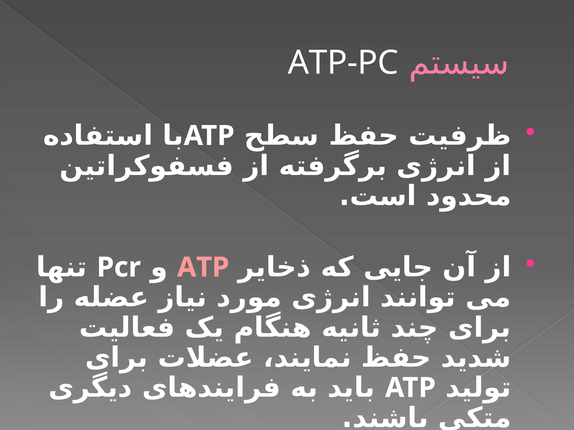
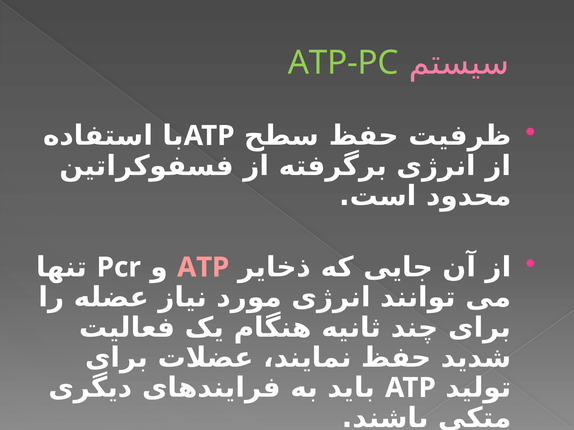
ATP-PC colour: white -> light green
